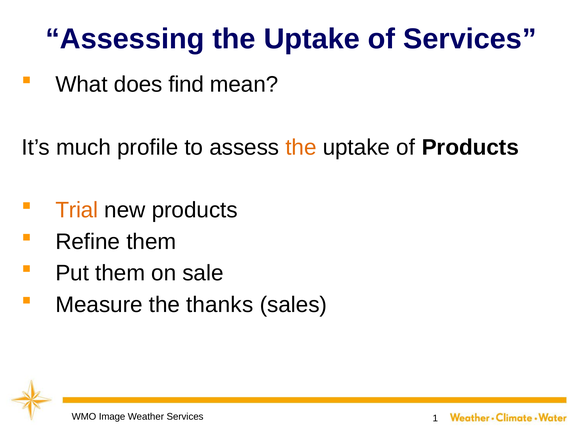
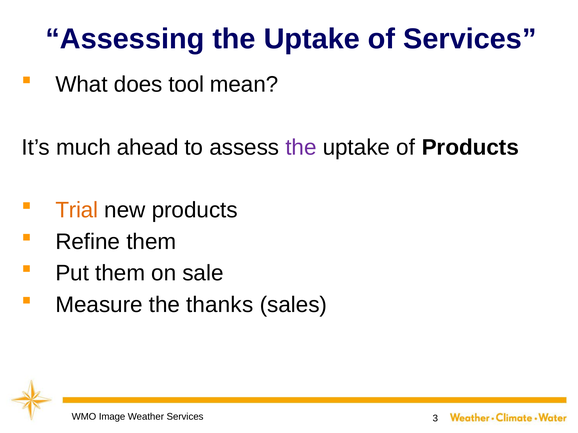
find: find -> tool
profile: profile -> ahead
the at (301, 147) colour: orange -> purple
1: 1 -> 3
